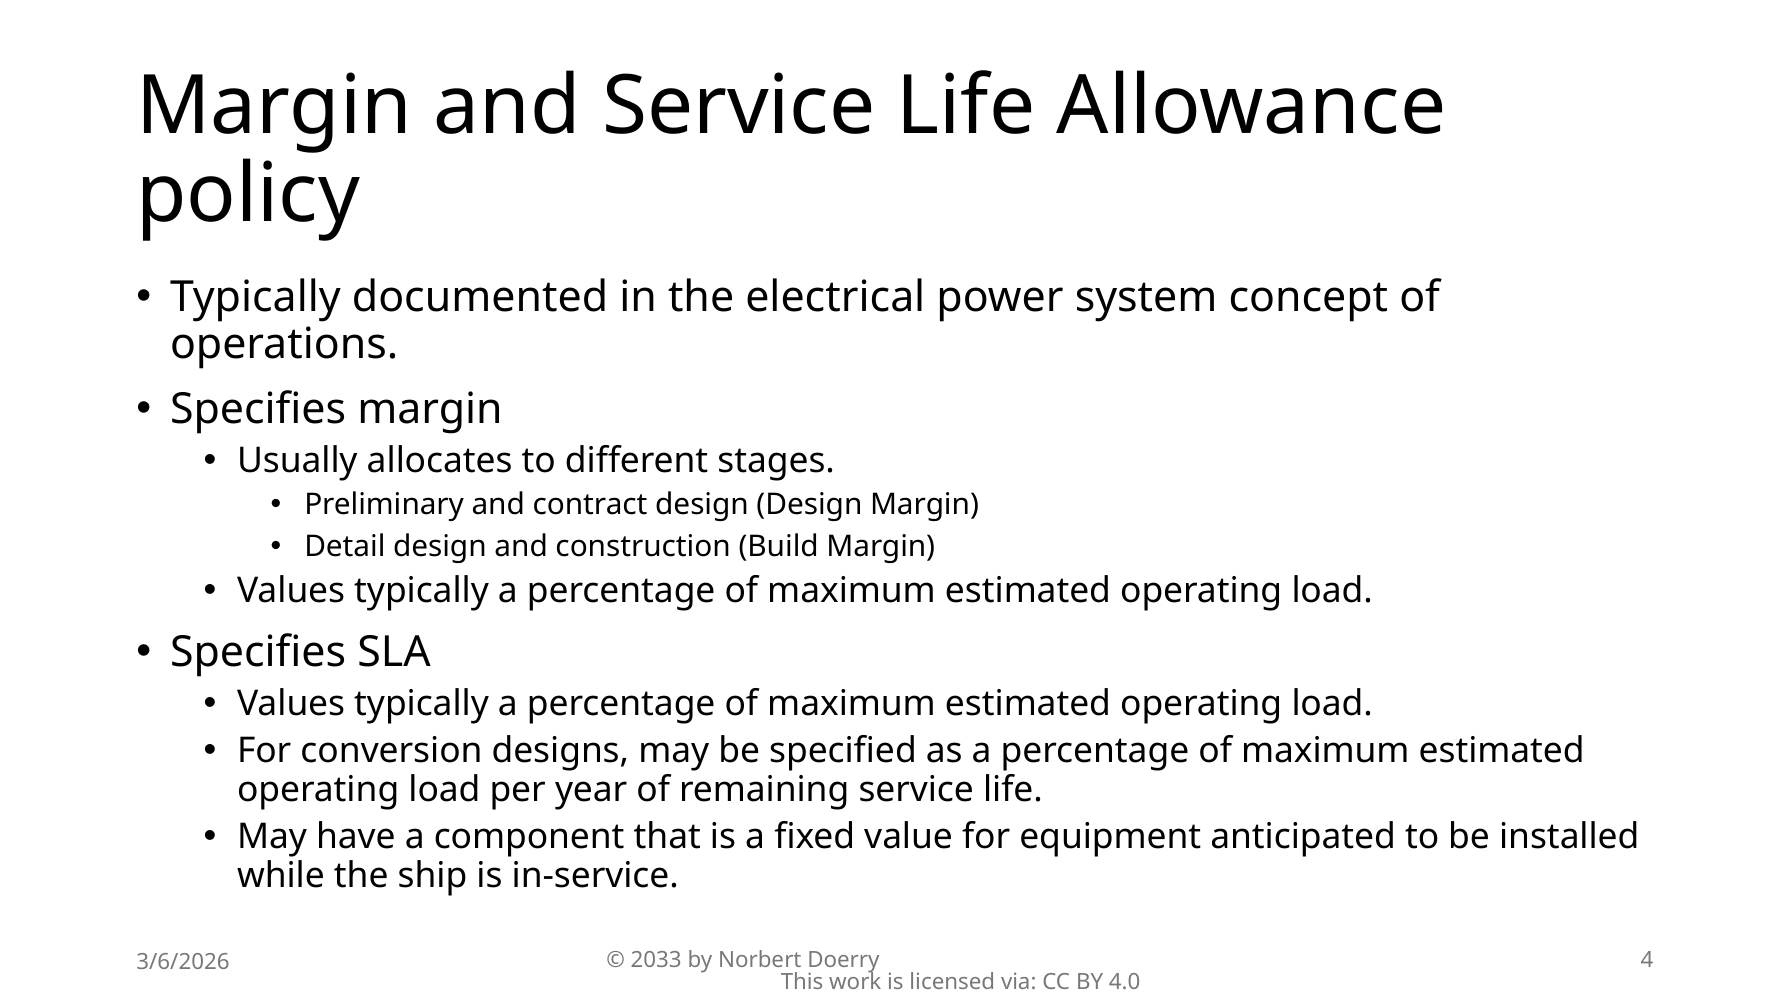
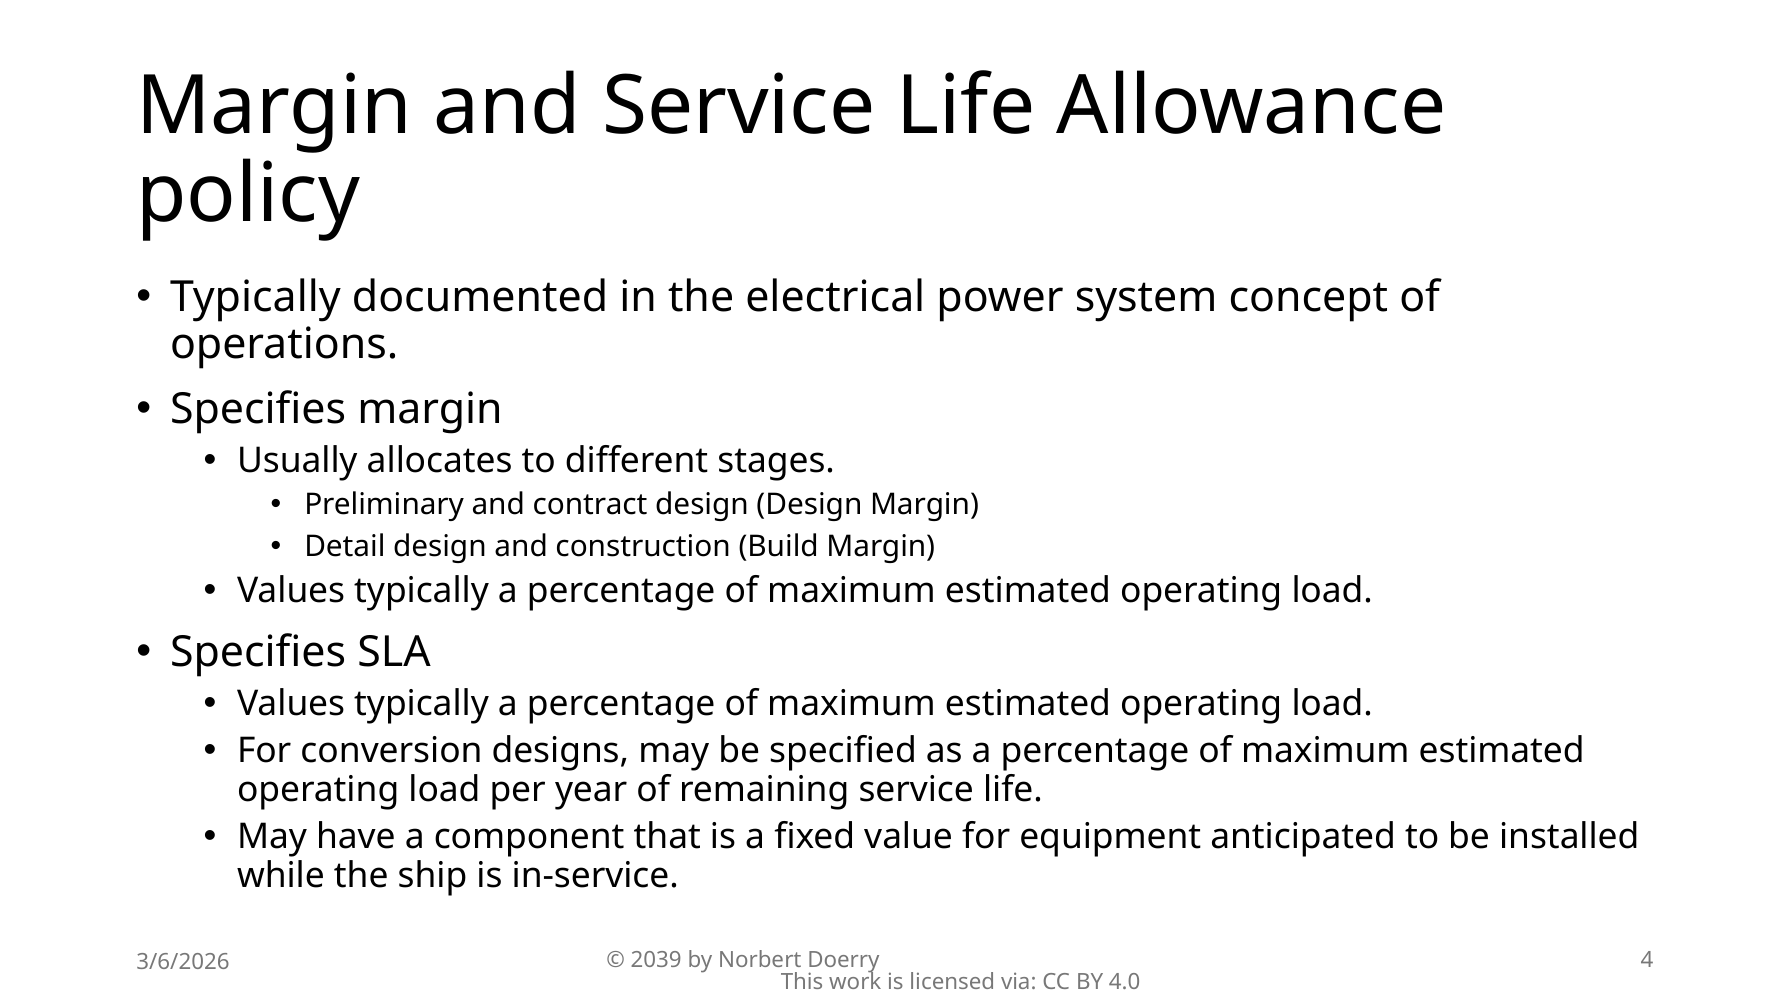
2033: 2033 -> 2039
